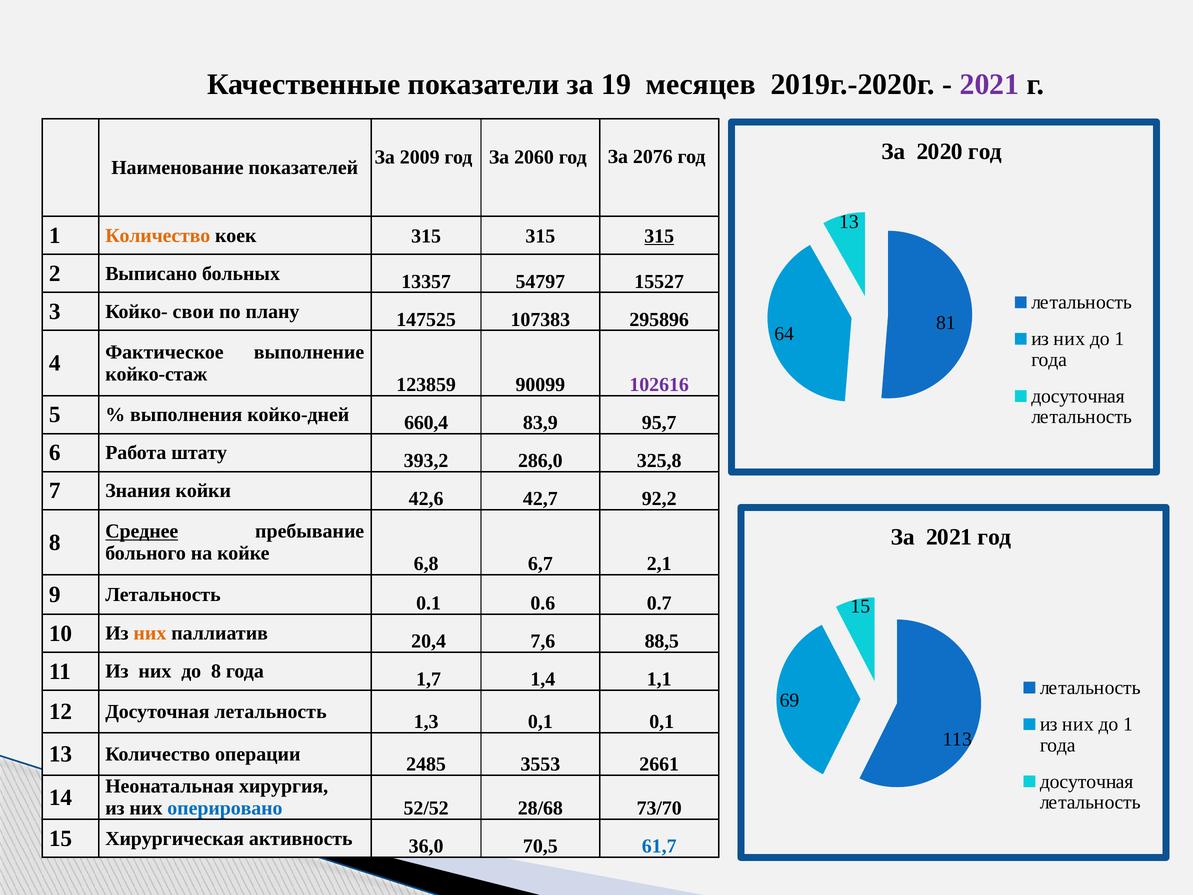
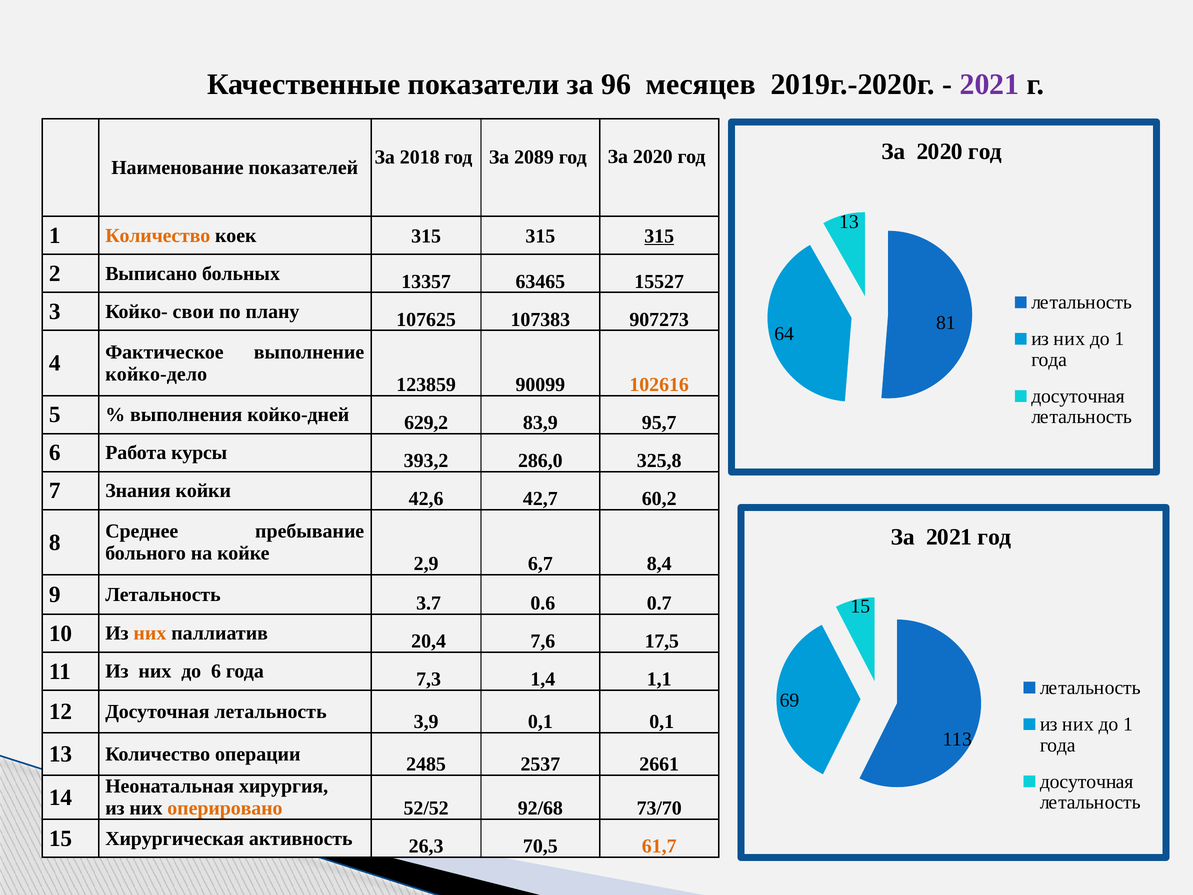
19: 19 -> 96
2009: 2009 -> 2018
2060: 2060 -> 2089
год За 2076: 2076 -> 2020
54797: 54797 -> 63465
147525: 147525 -> 107625
295896: 295896 -> 907273
койко-стаж: койко-стаж -> койко-дело
102616 colour: purple -> orange
660,4: 660,4 -> 629,2
штату: штату -> курсы
92,2: 92,2 -> 60,2
Среднее underline: present -> none
6,8: 6,8 -> 2,9
2,1: 2,1 -> 8,4
0.1: 0.1 -> 3.7
88,5: 88,5 -> 17,5
до 8: 8 -> 6
1,7: 1,7 -> 7,3
1,3: 1,3 -> 3,9
3553: 3553 -> 2537
оперировано colour: blue -> orange
28/68: 28/68 -> 92/68
36,0: 36,0 -> 26,3
61,7 colour: blue -> orange
